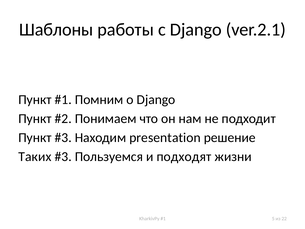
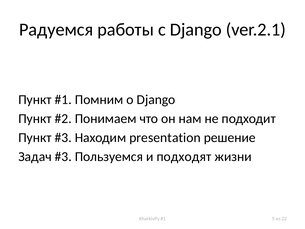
Шаблоны: Шаблоны -> Радуемся
Таких: Таких -> Задач
